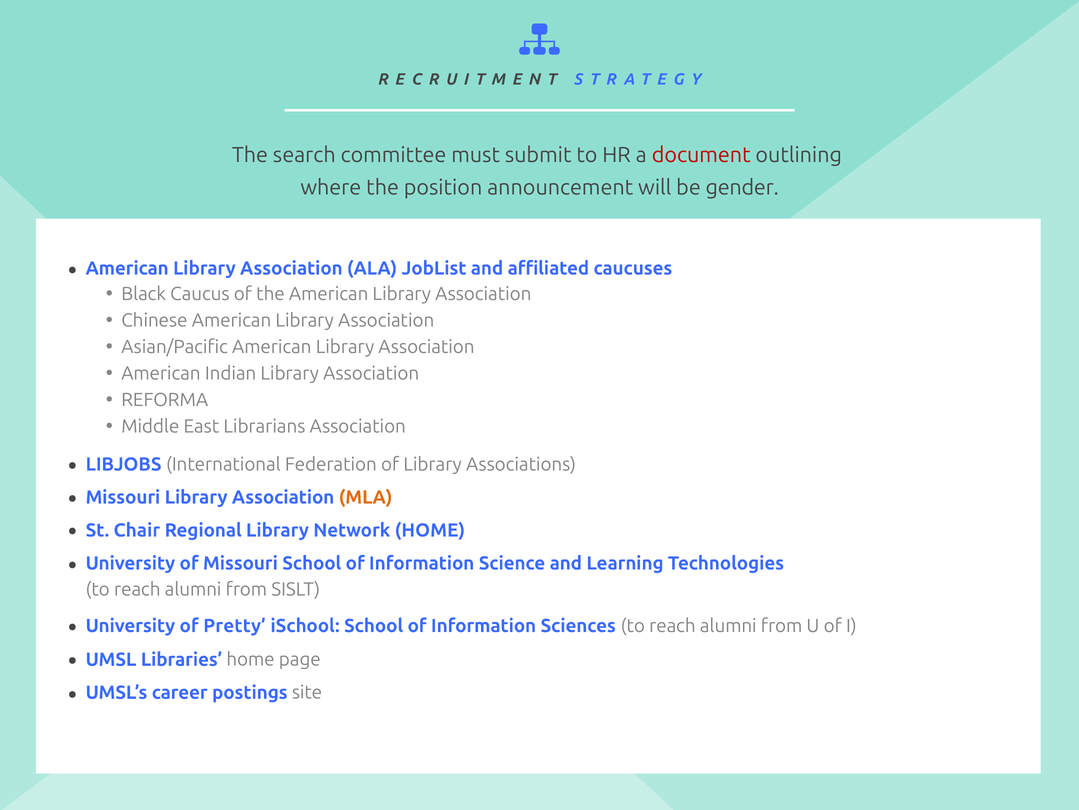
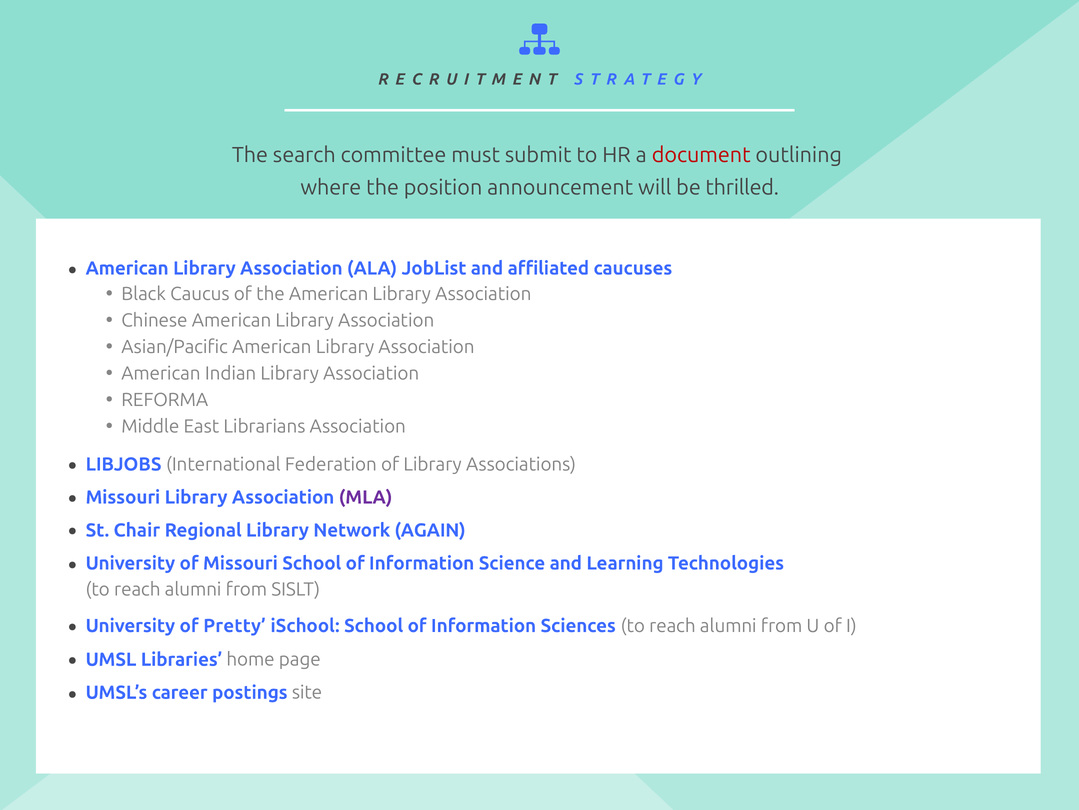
gender: gender -> thrilled
MLA colour: orange -> purple
Network HOME: HOME -> AGAIN
